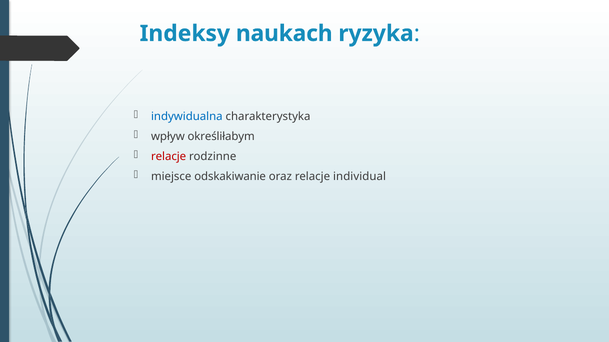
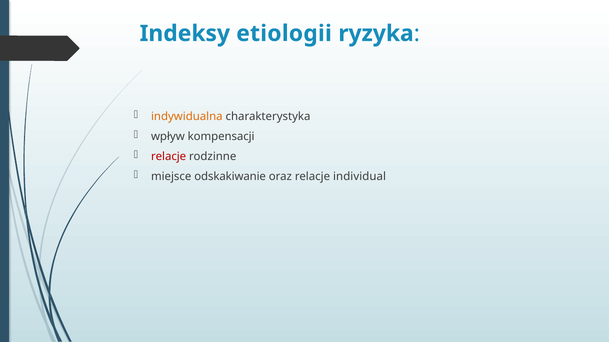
naukach: naukach -> etiologii
indywidualna colour: blue -> orange
określiłabym: określiłabym -> kompensacji
